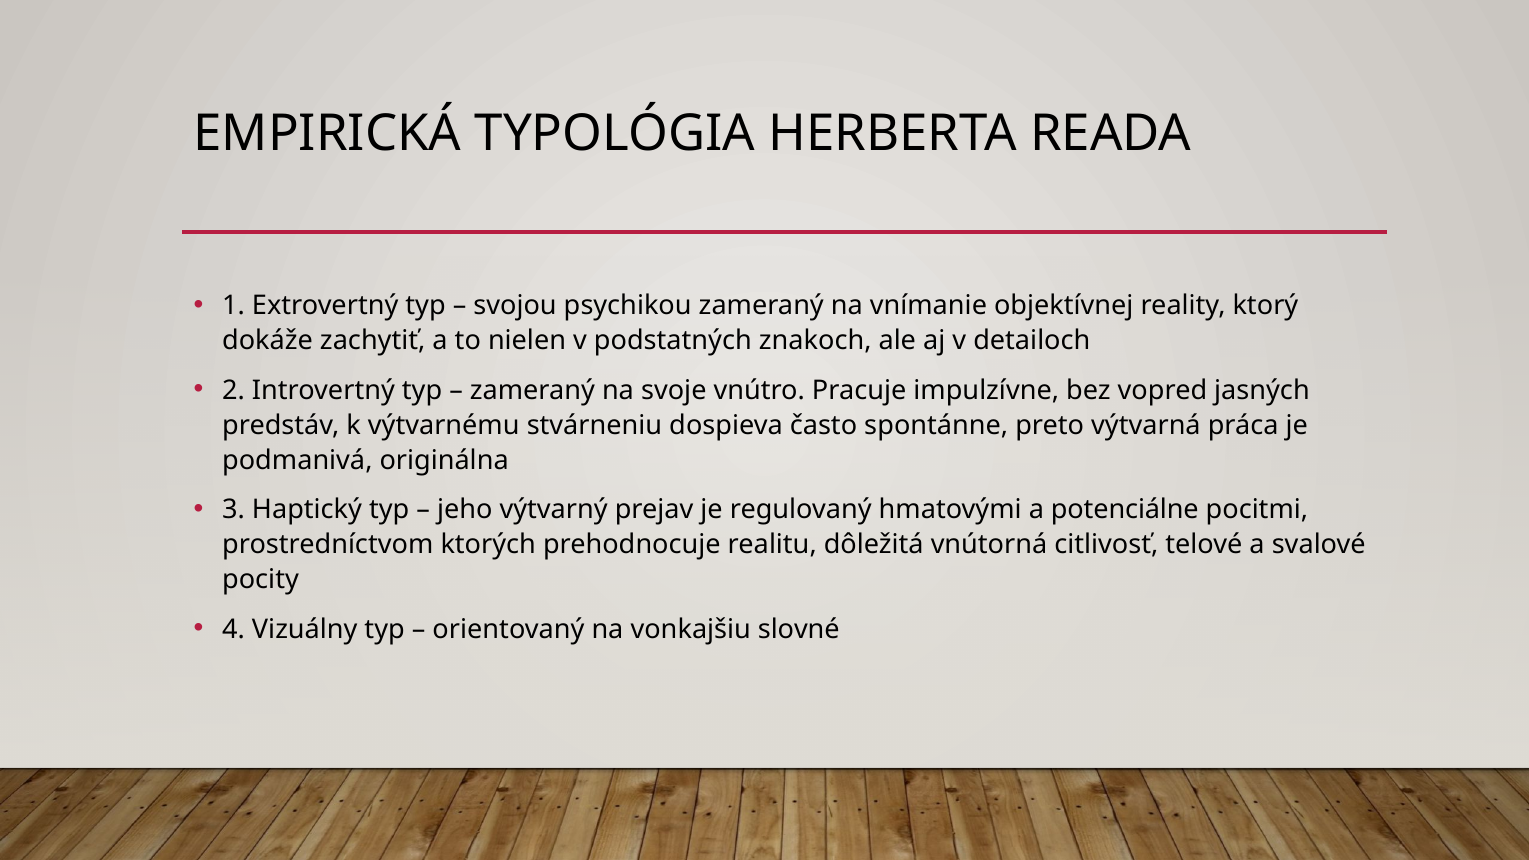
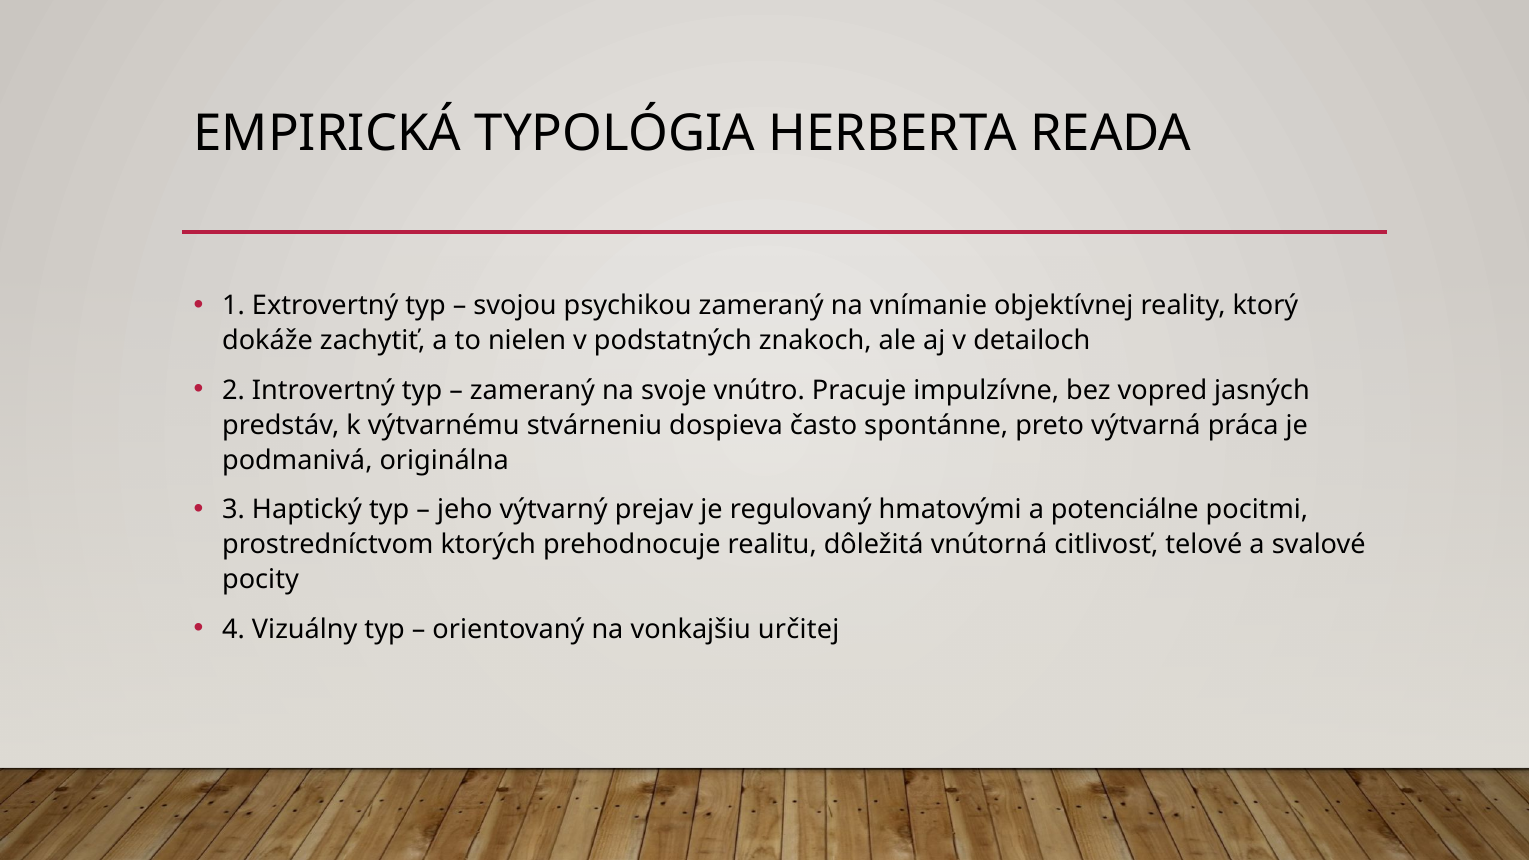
slovné: slovné -> určitej
